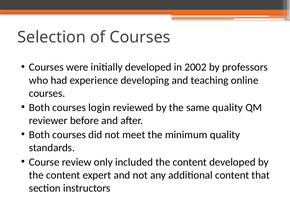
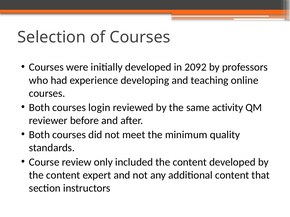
2002: 2002 -> 2092
same quality: quality -> activity
